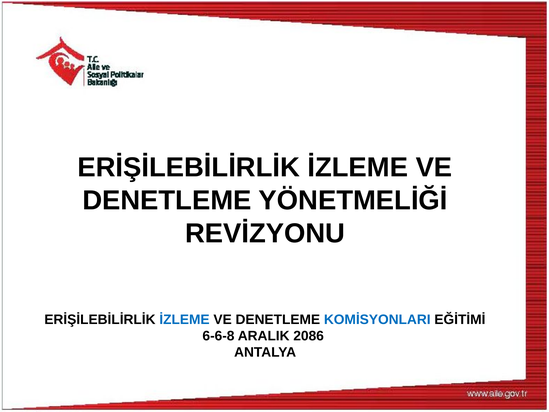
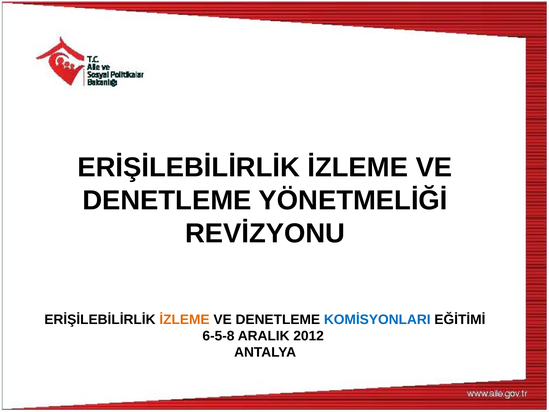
İZLEME at (184, 319) colour: blue -> orange
6-6-8: 6-6-8 -> 6-5-8
2086: 2086 -> 2012
